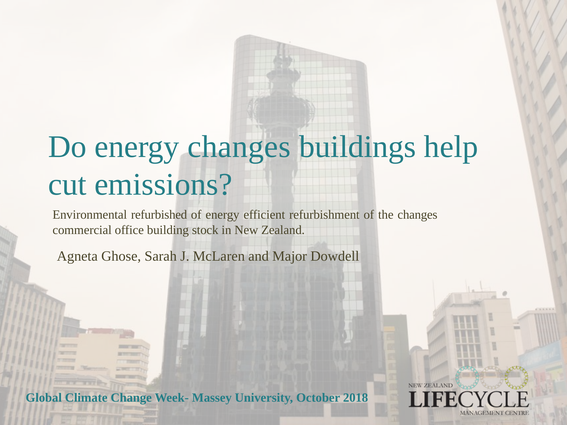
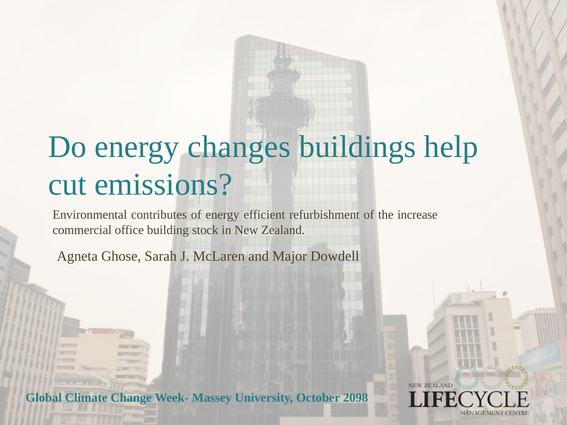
refurbished: refurbished -> contributes
the changes: changes -> increase
2018: 2018 -> 2098
